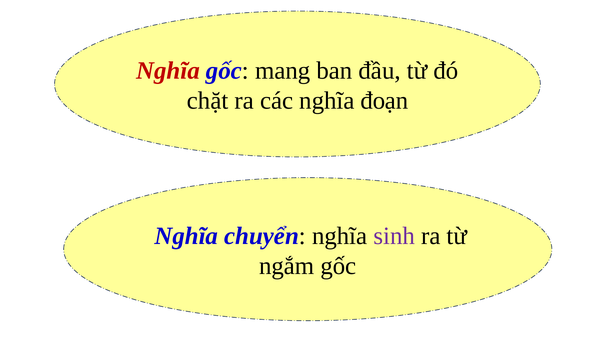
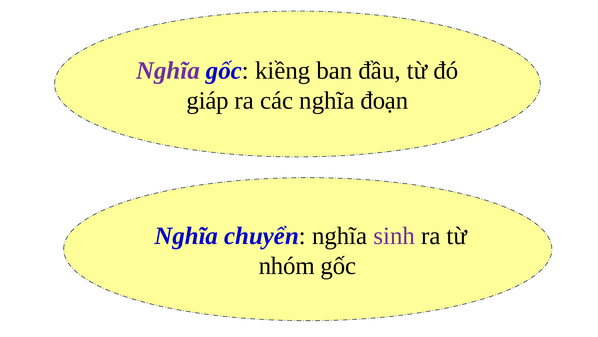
Nghĩa at (168, 71) colour: red -> purple
mang: mang -> kiềng
chặt: chặt -> giáp
ngắm: ngắm -> nhóm
